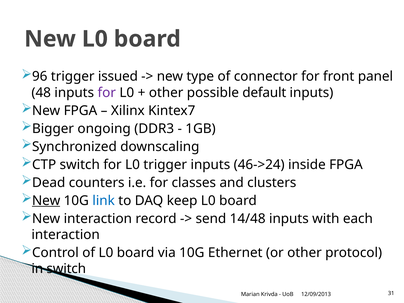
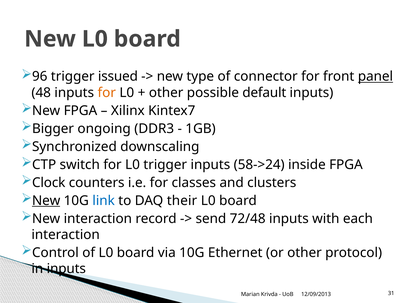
panel underline: none -> present
for at (107, 93) colour: purple -> orange
46->24: 46->24 -> 58->24
Dead: Dead -> Clock
keep: keep -> their
14/48: 14/48 -> 72/48
in switch: switch -> inputs
